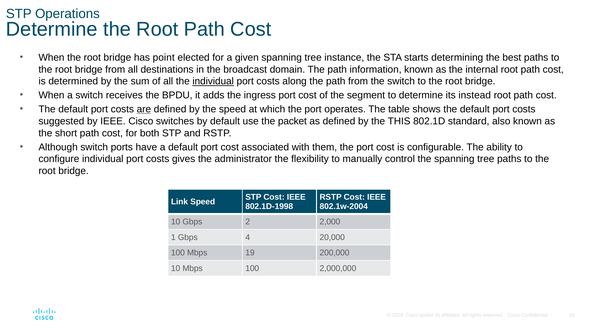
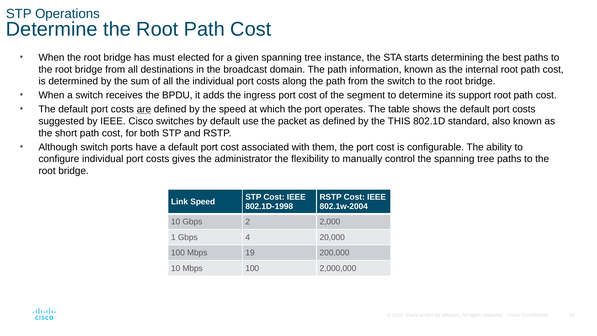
point: point -> must
individual at (213, 81) underline: present -> none
instead: instead -> support
